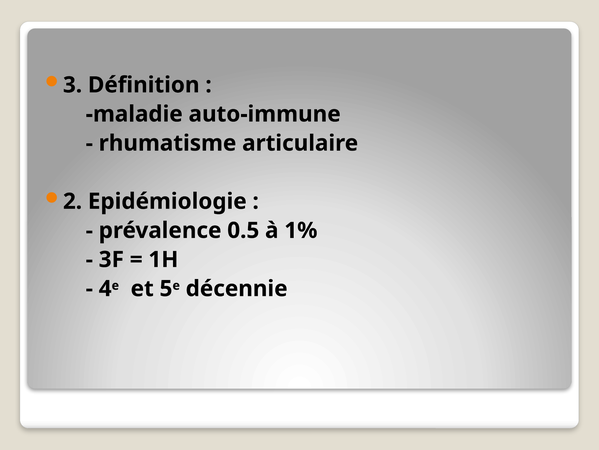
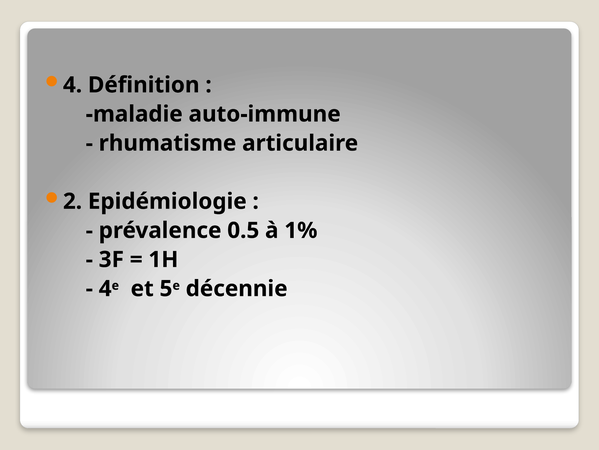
3: 3 -> 4
